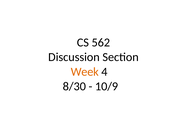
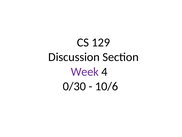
562: 562 -> 129
Week colour: orange -> purple
8/30: 8/30 -> 0/30
10/9: 10/9 -> 10/6
